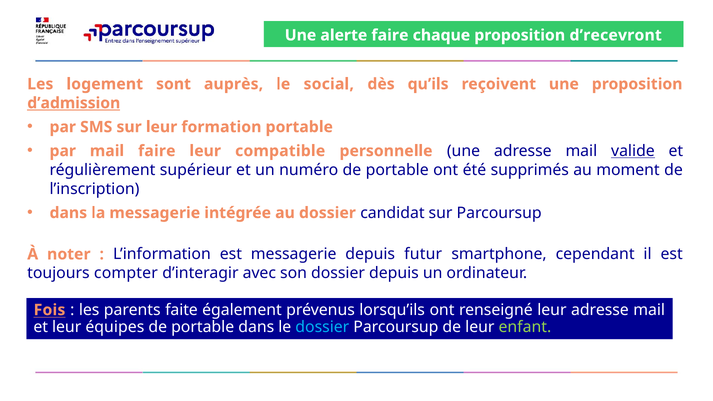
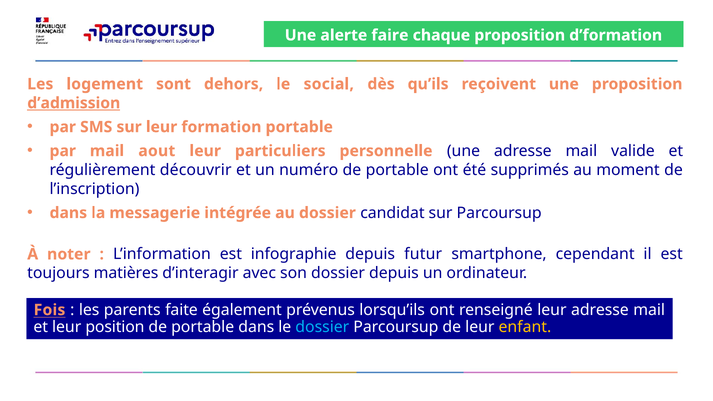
d’recevront: d’recevront -> d’formation
auprès: auprès -> dehors
mail faire: faire -> aout
compatible: compatible -> particuliers
valide underline: present -> none
supérieur: supérieur -> découvrir
est messagerie: messagerie -> infographie
compter: compter -> matières
équipes: équipes -> position
enfant colour: light green -> yellow
